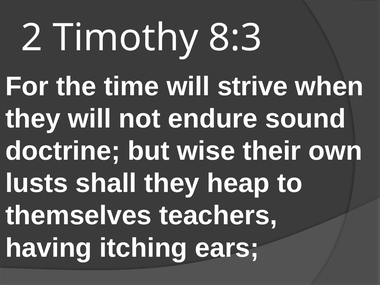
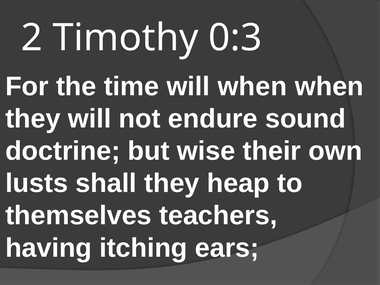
8:3: 8:3 -> 0:3
will strive: strive -> when
